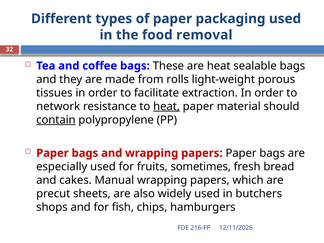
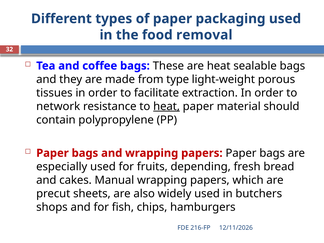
rolls: rolls -> type
contain underline: present -> none
sometimes: sometimes -> depending
